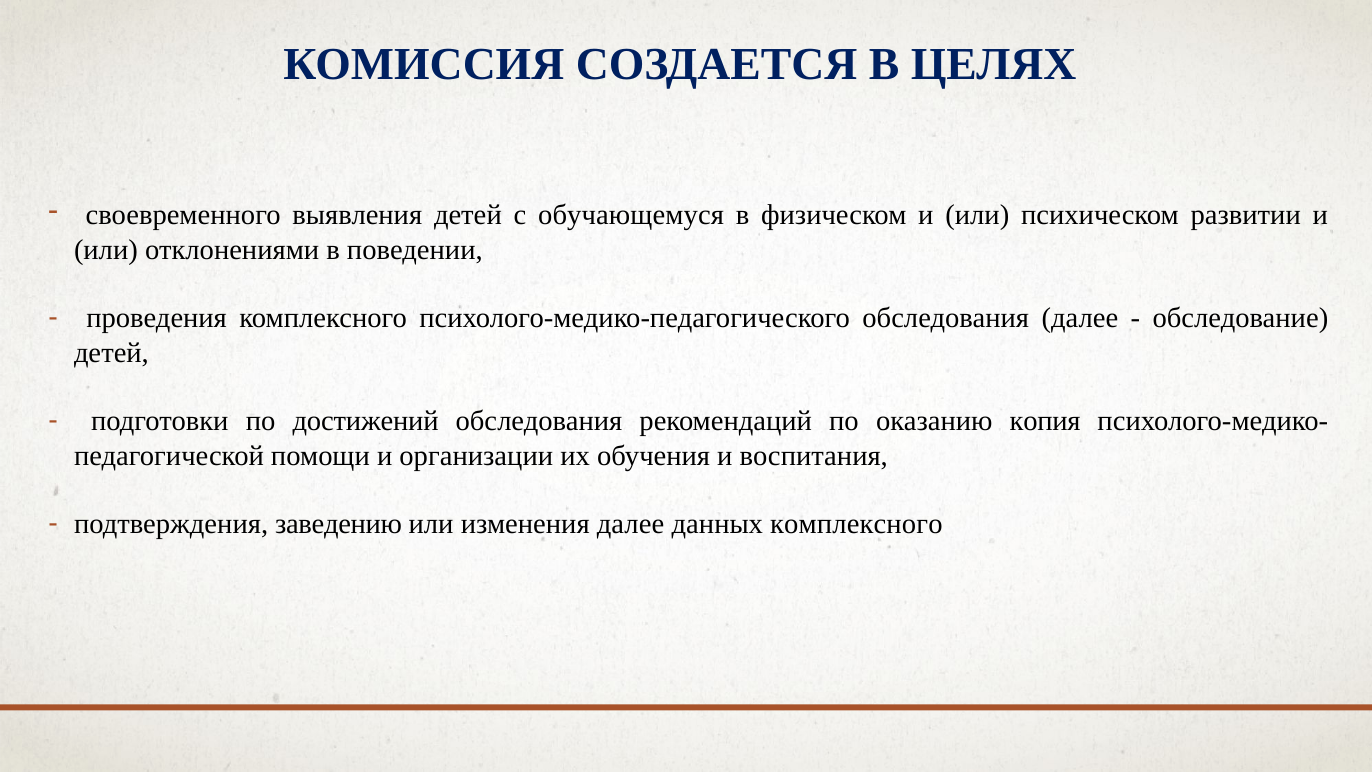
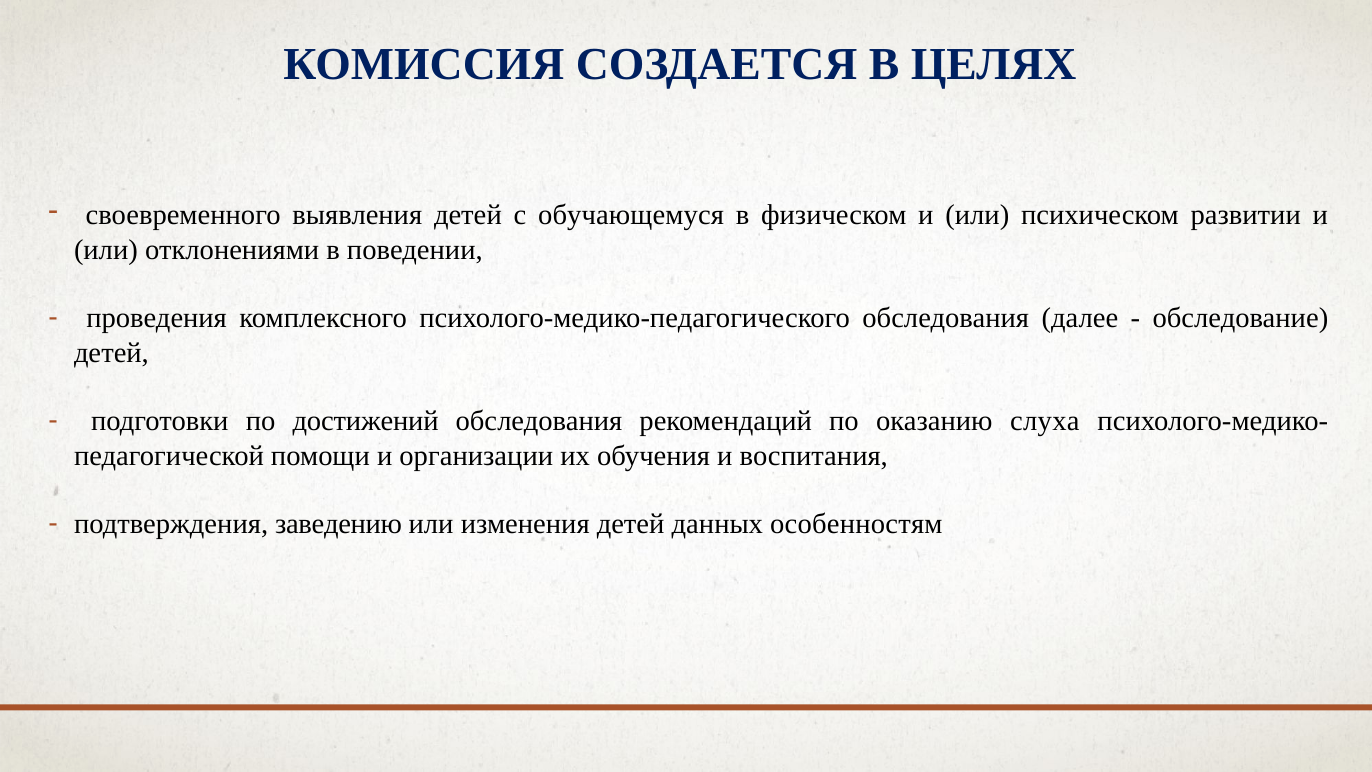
копия: копия -> слуха
изменения далее: далее -> детей
данных комплексного: комплексного -> особенностям
